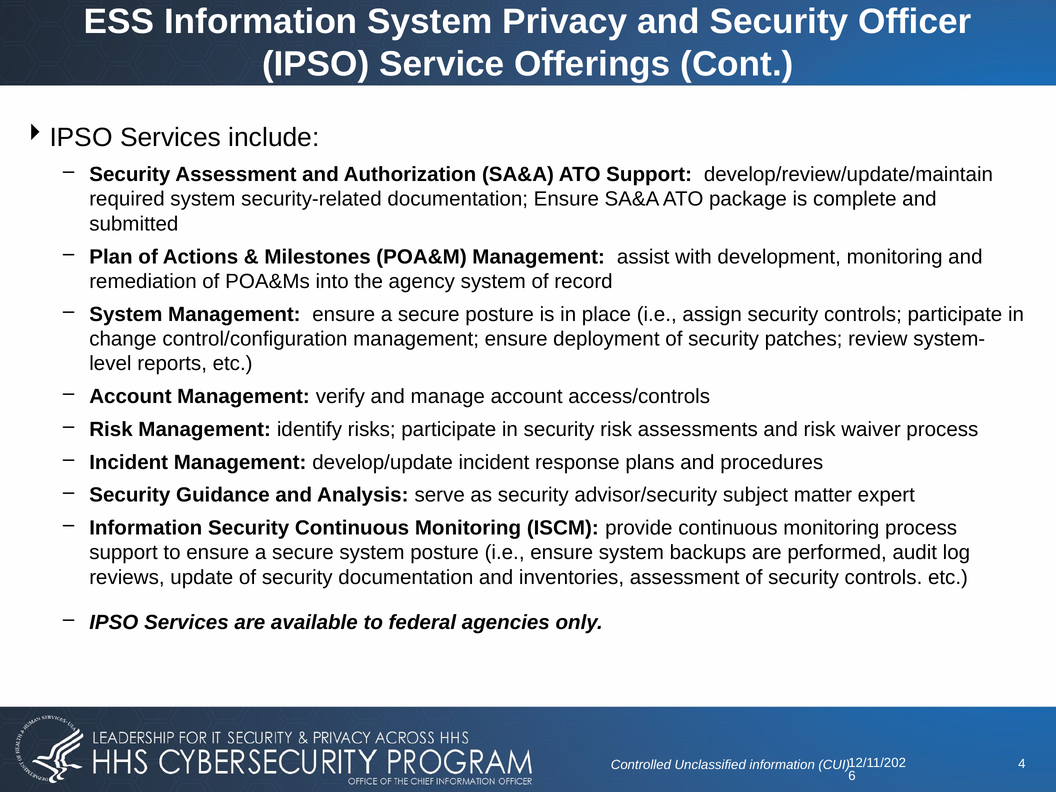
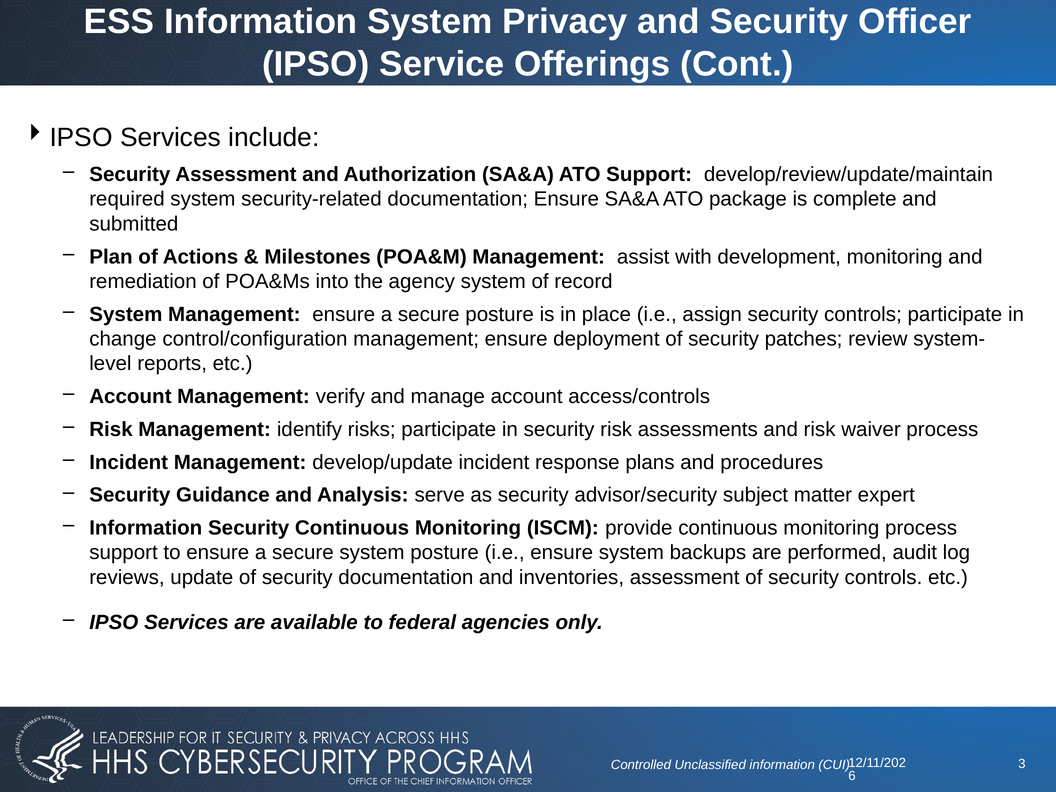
4: 4 -> 3
